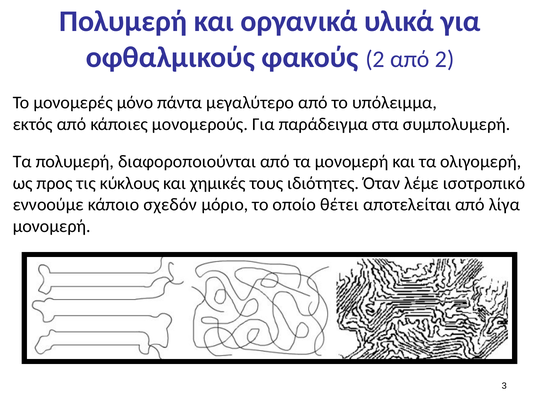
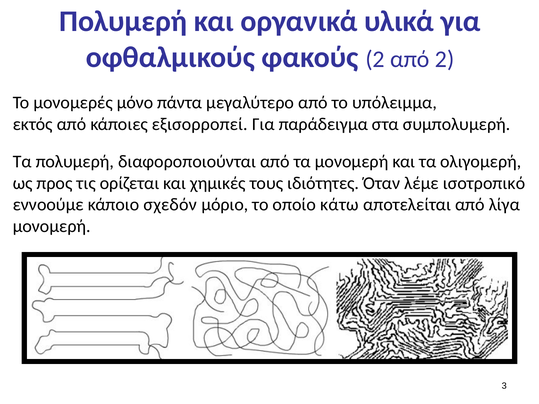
μονομερούς: μονομερούς -> εξισορροπεί
κύκλους: κύκλους -> ορίζεται
θέτει: θέτει -> κάτω
